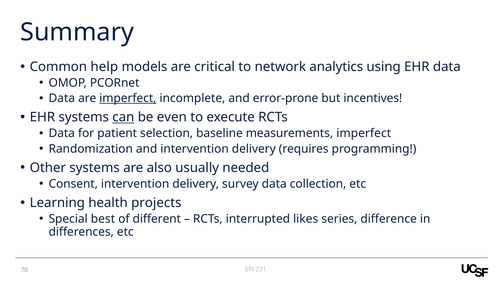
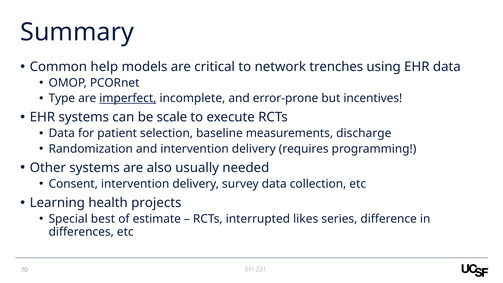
analytics: analytics -> trenches
Data at (62, 98): Data -> Type
can underline: present -> none
even: even -> scale
measurements imperfect: imperfect -> discharge
different: different -> estimate
